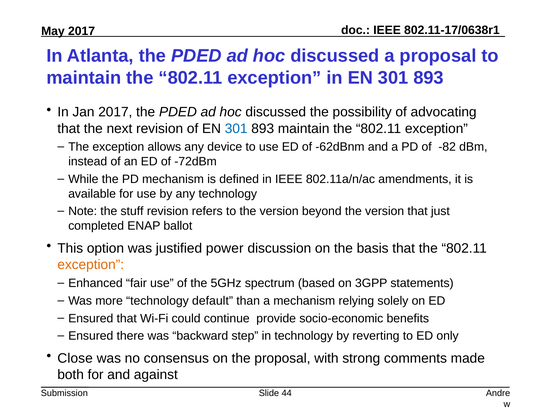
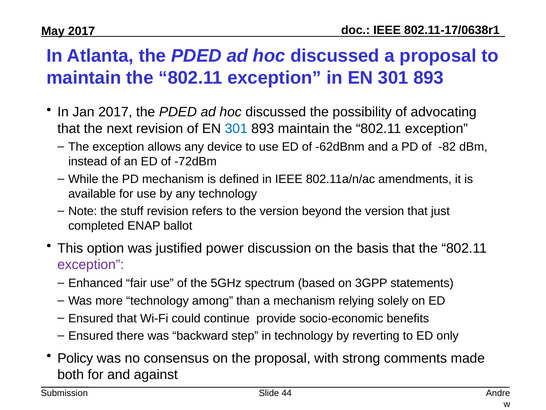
exception at (91, 264) colour: orange -> purple
default: default -> among
Close: Close -> Policy
